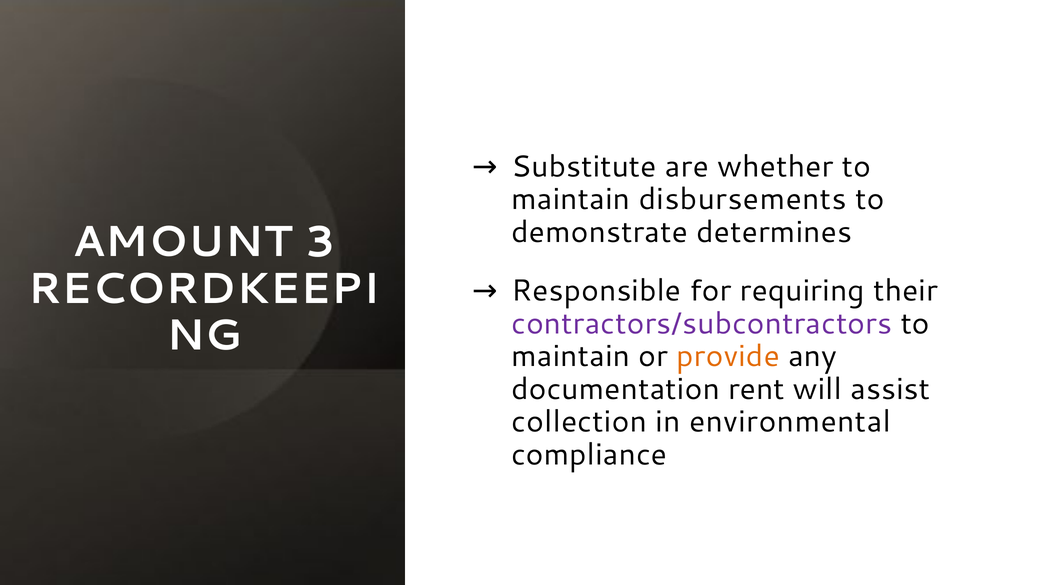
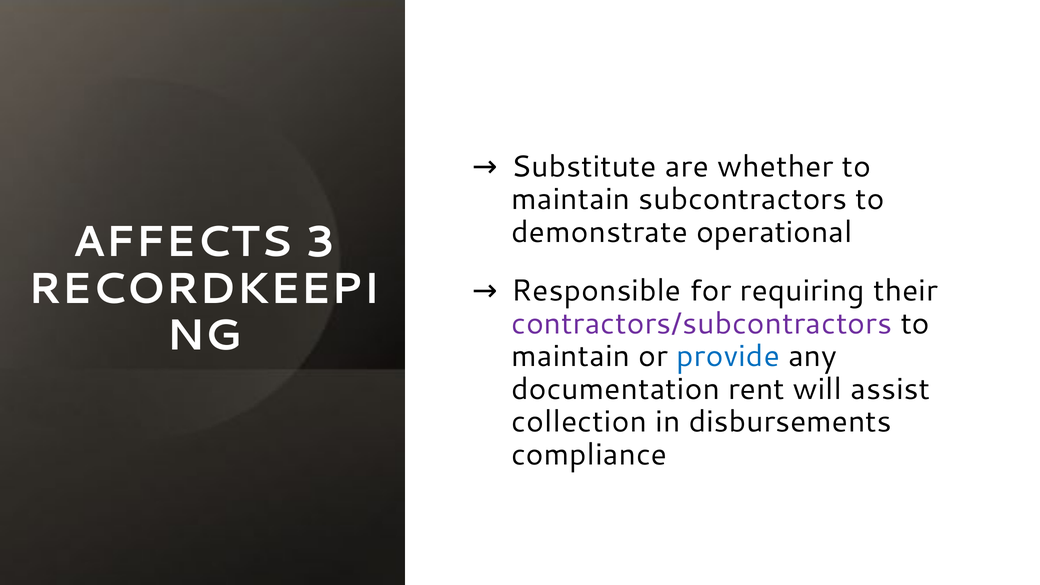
disbursements: disbursements -> subcontractors
determines: determines -> operational
AMOUNT: AMOUNT -> AFFECTS
provide colour: orange -> blue
environmental: environmental -> disbursements
